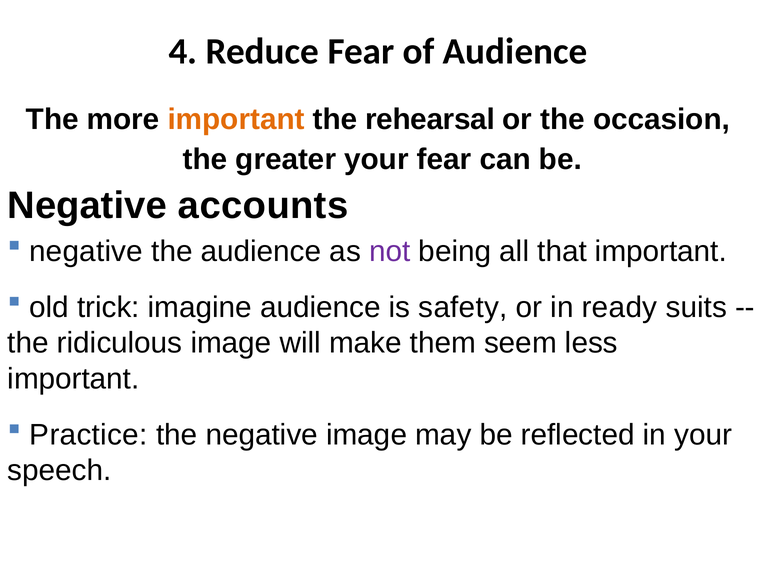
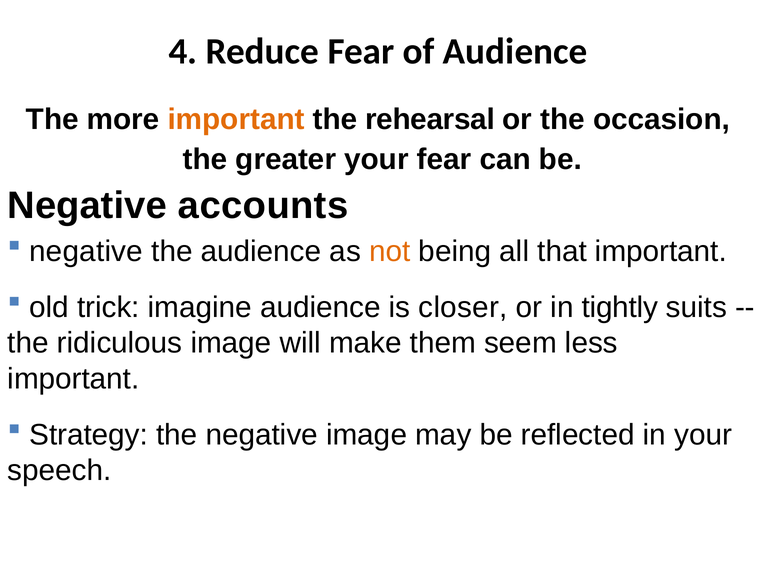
not colour: purple -> orange
safety: safety -> closer
ready: ready -> tightly
Practice: Practice -> Strategy
